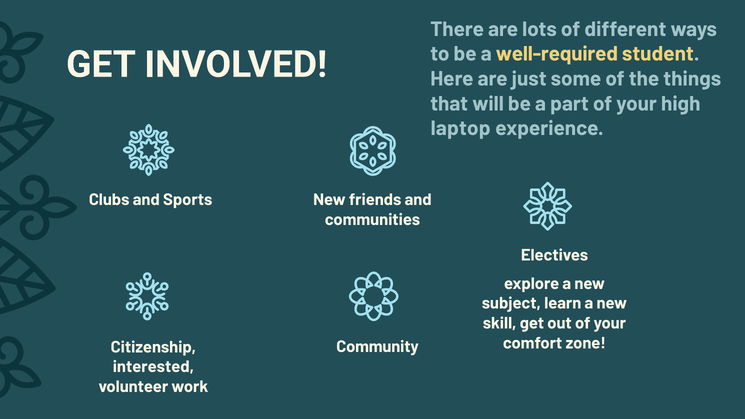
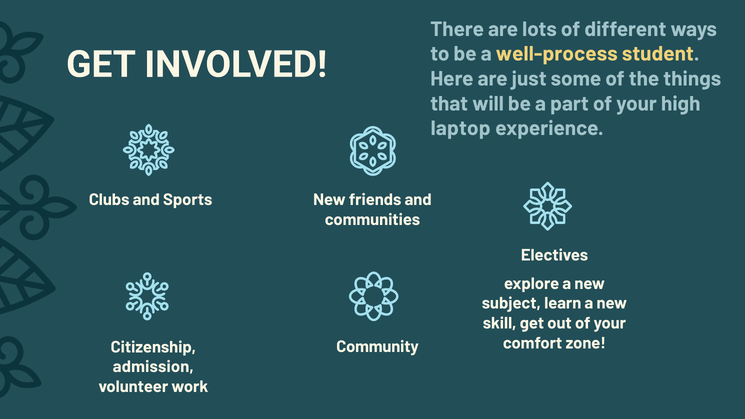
well-required: well-required -> well-process
interested: interested -> admission
